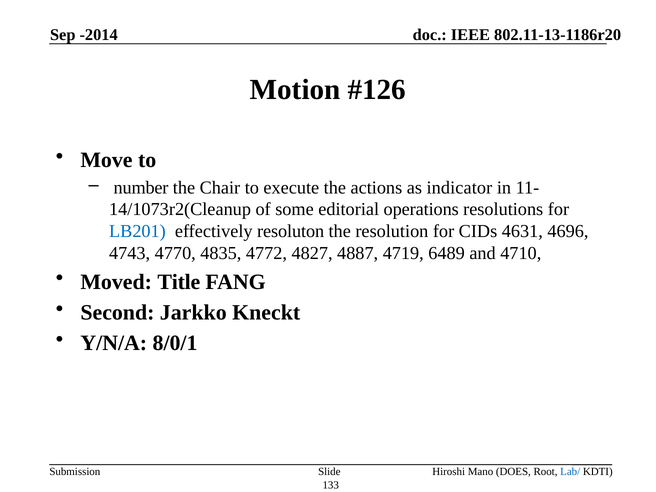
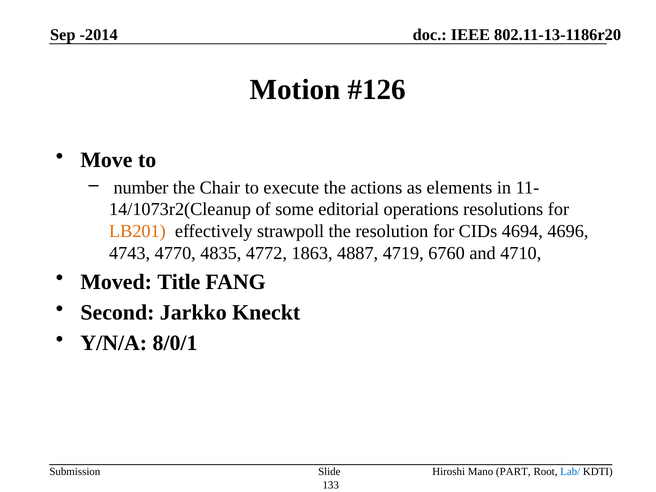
indicator: indicator -> elements
LB201 colour: blue -> orange
resoluton: resoluton -> strawpoll
4631: 4631 -> 4694
4827: 4827 -> 1863
6489: 6489 -> 6760
DOES: DOES -> PART
